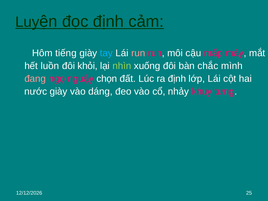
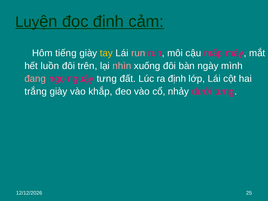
tay colour: light blue -> yellow
khỏi: khỏi -> trên
nhìn colour: light green -> pink
chắc: chắc -> ngày
nguậy chọn: chọn -> tưng
nước: nước -> trắng
dáng: dáng -> khắp
khuy: khuy -> dưới
